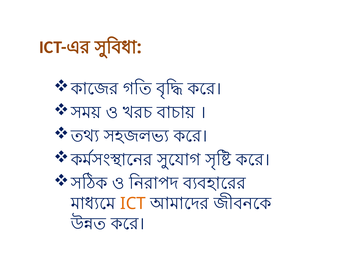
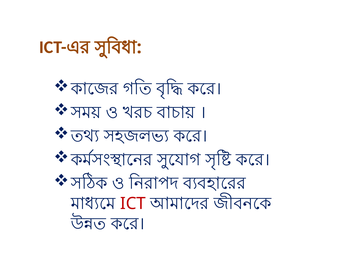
ICT colour: orange -> red
